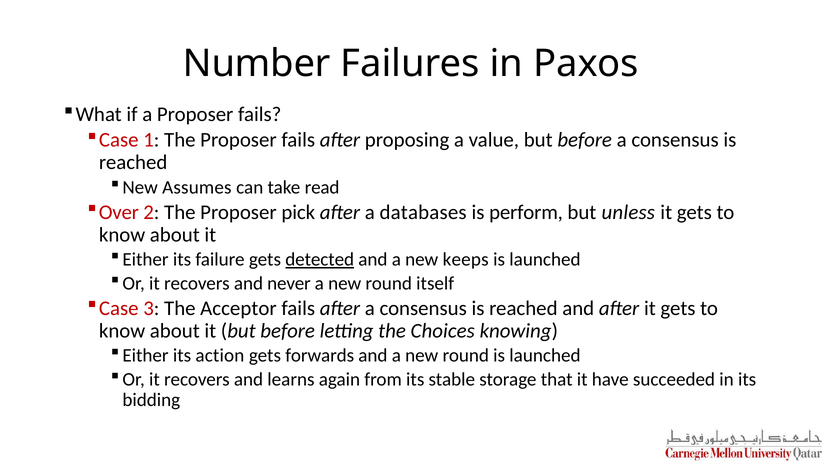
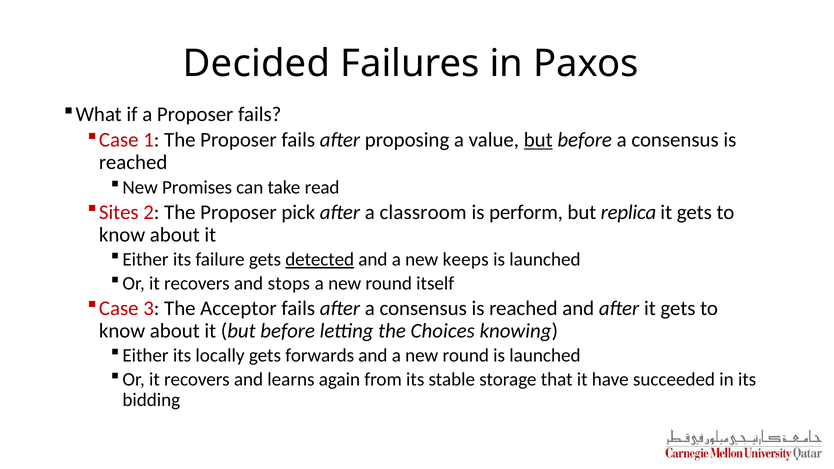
Number: Number -> Decided
but at (538, 140) underline: none -> present
Assumes: Assumes -> Promises
Over: Over -> Sites
databases: databases -> classroom
unless: unless -> replica
never: never -> stops
action: action -> locally
